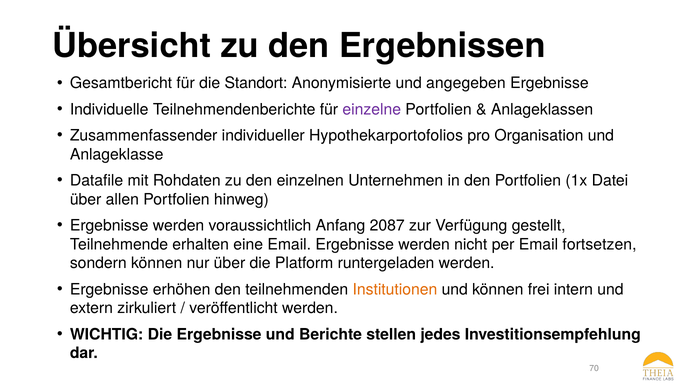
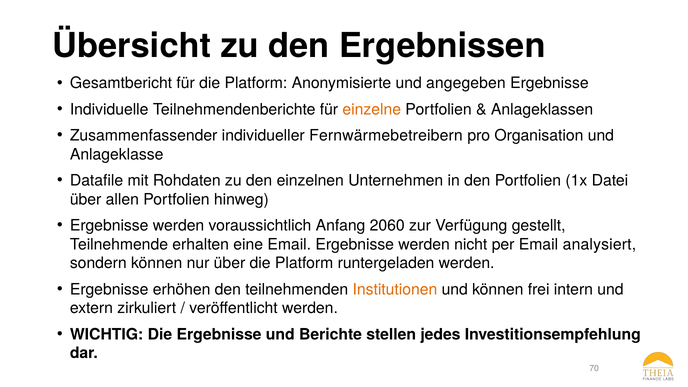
für die Standort: Standort -> Platform
einzelne colour: purple -> orange
Hypothekarportofolios: Hypothekarportofolios -> Fernwärmebetreibern
2087: 2087 -> 2060
fortsetzen: fortsetzen -> analysiert
